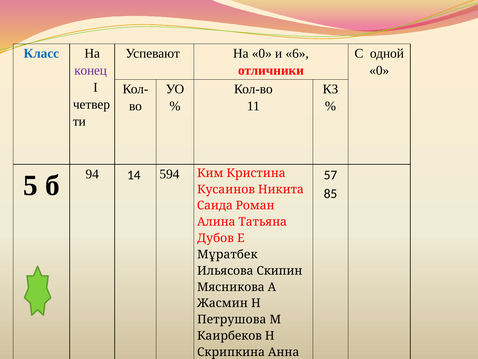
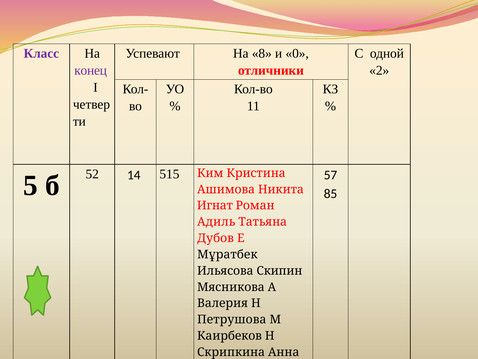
Класс colour: blue -> purple
На 0: 0 -> 8
6: 6 -> 0
0 at (379, 70): 0 -> 2
94: 94 -> 52
594: 594 -> 515
Кусаинов: Кусаинов -> Ашимова
Саида: Саида -> Игнат
Алина: Алина -> Адиль
Жасмин: Жасмин -> Валерия
